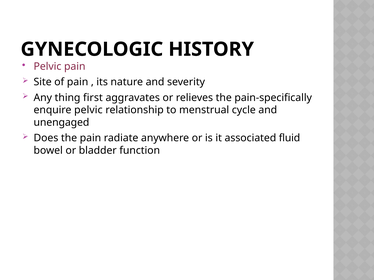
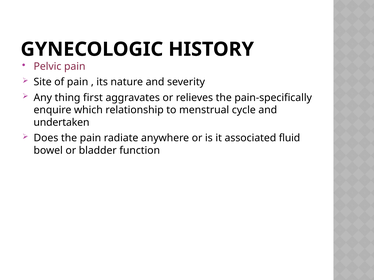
enquire pelvic: pelvic -> which
unengaged: unengaged -> undertaken
